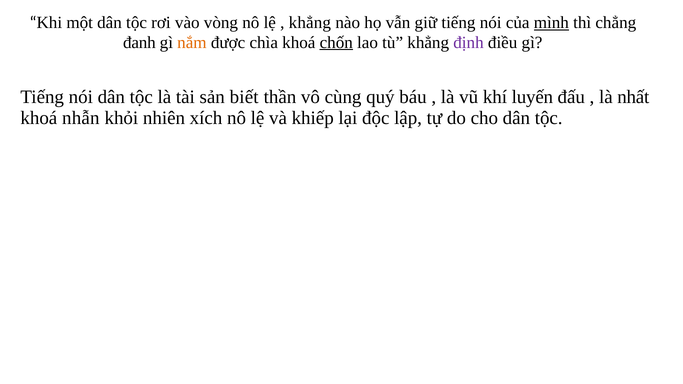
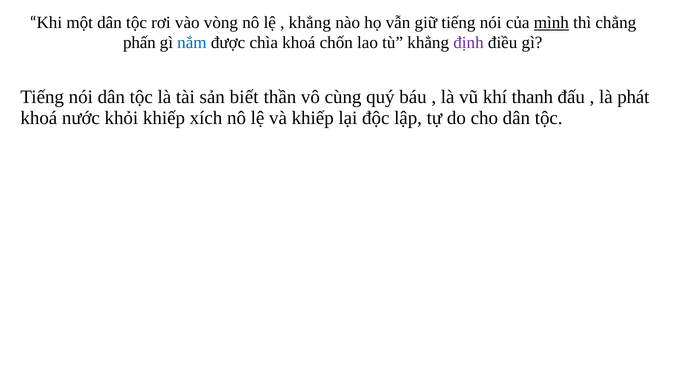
đanh: đanh -> phấn
nắm colour: orange -> blue
chốn underline: present -> none
luyến: luyến -> thanh
nhất: nhất -> phát
nhẫn: nhẫn -> nước
khỏi nhiên: nhiên -> khiếp
